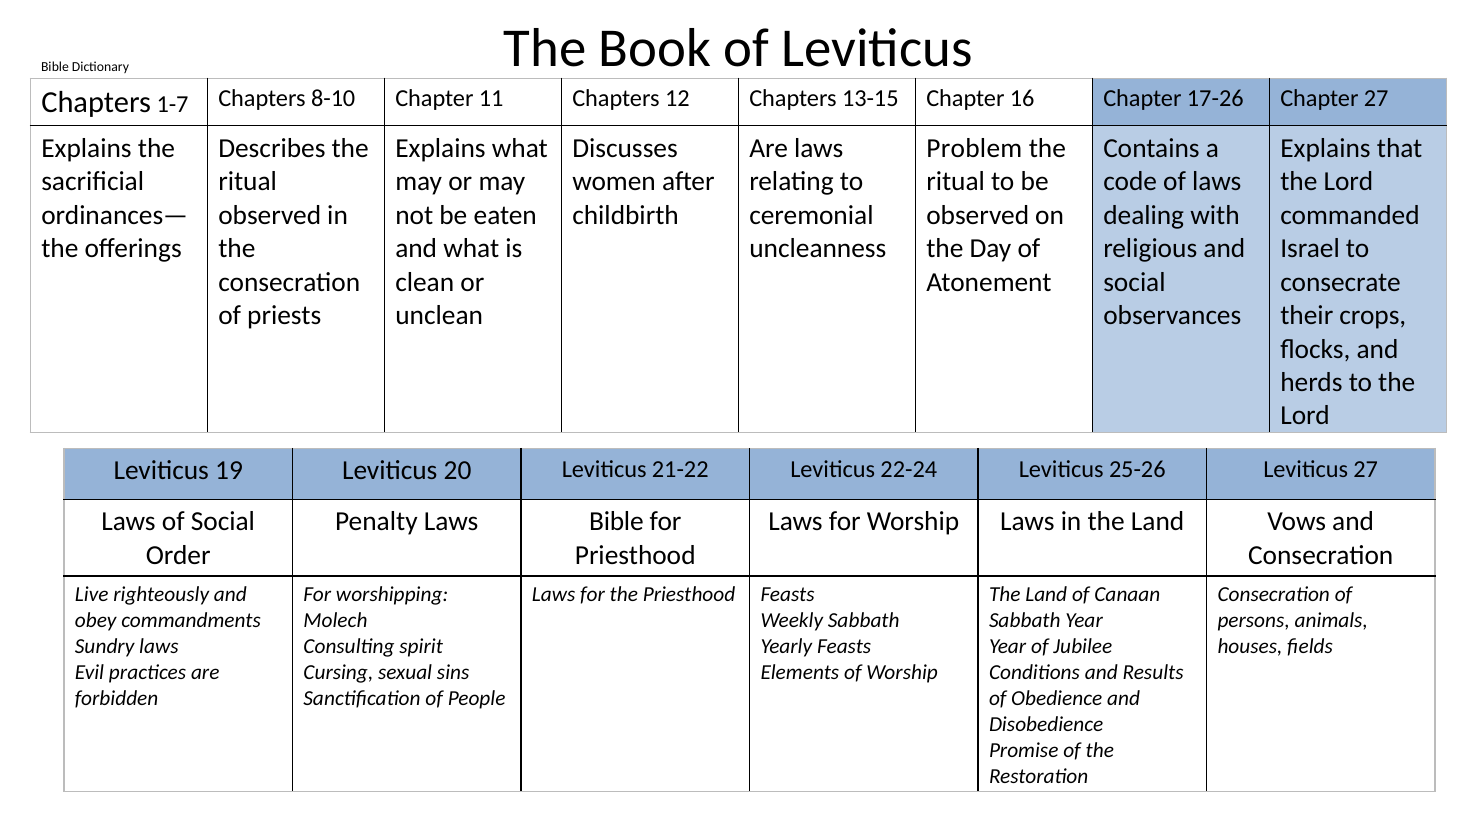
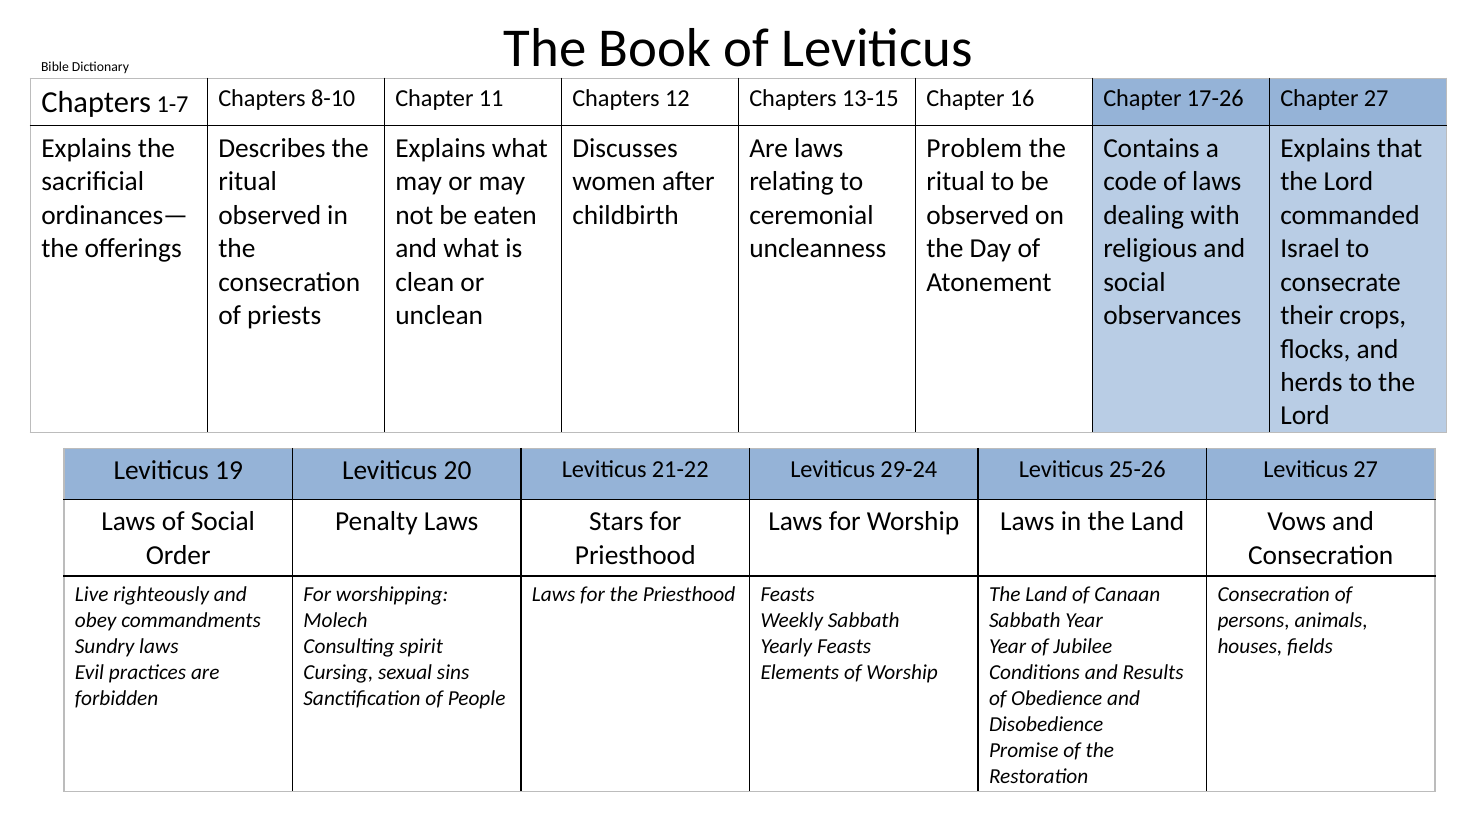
22-24: 22-24 -> 29-24
Laws Bible: Bible -> Stars
